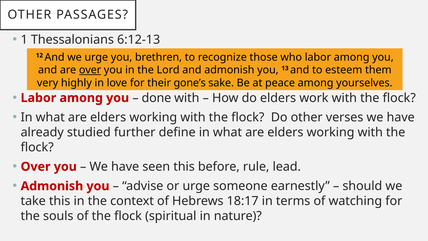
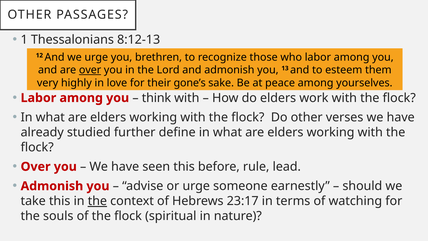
6:12-13: 6:12-13 -> 8:12-13
done: done -> think
the at (97, 201) underline: none -> present
18:17: 18:17 -> 23:17
